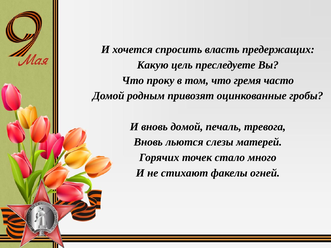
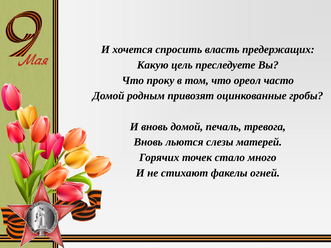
гремя: гремя -> ореол
